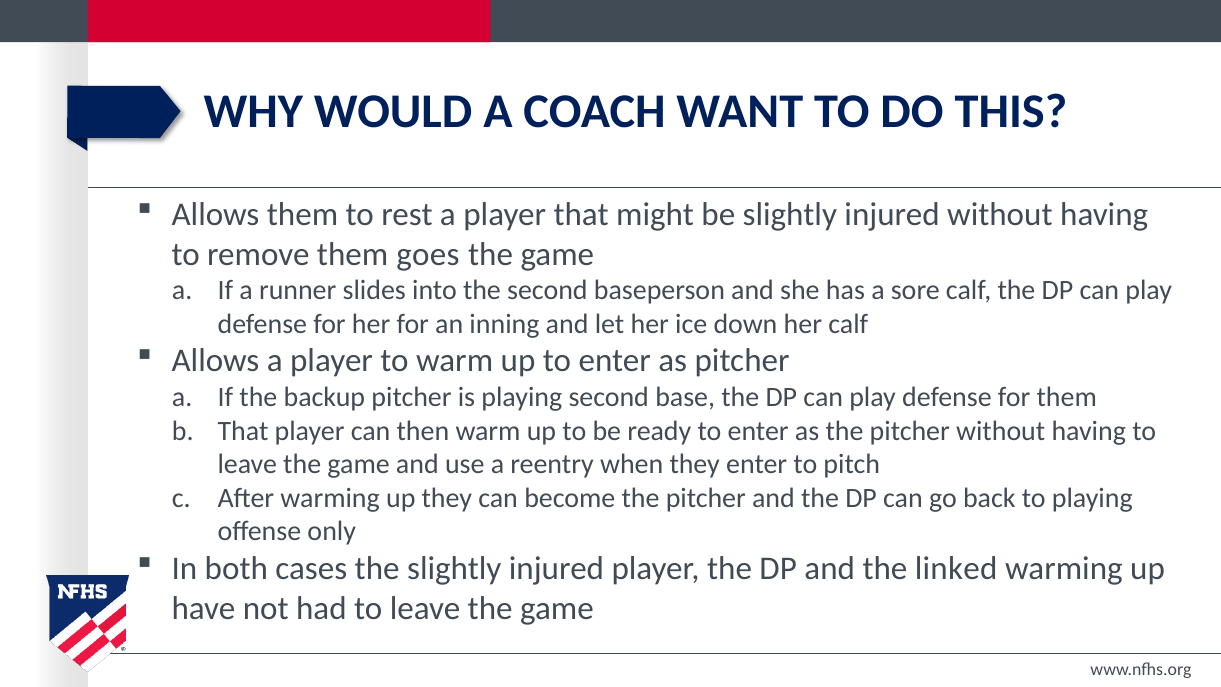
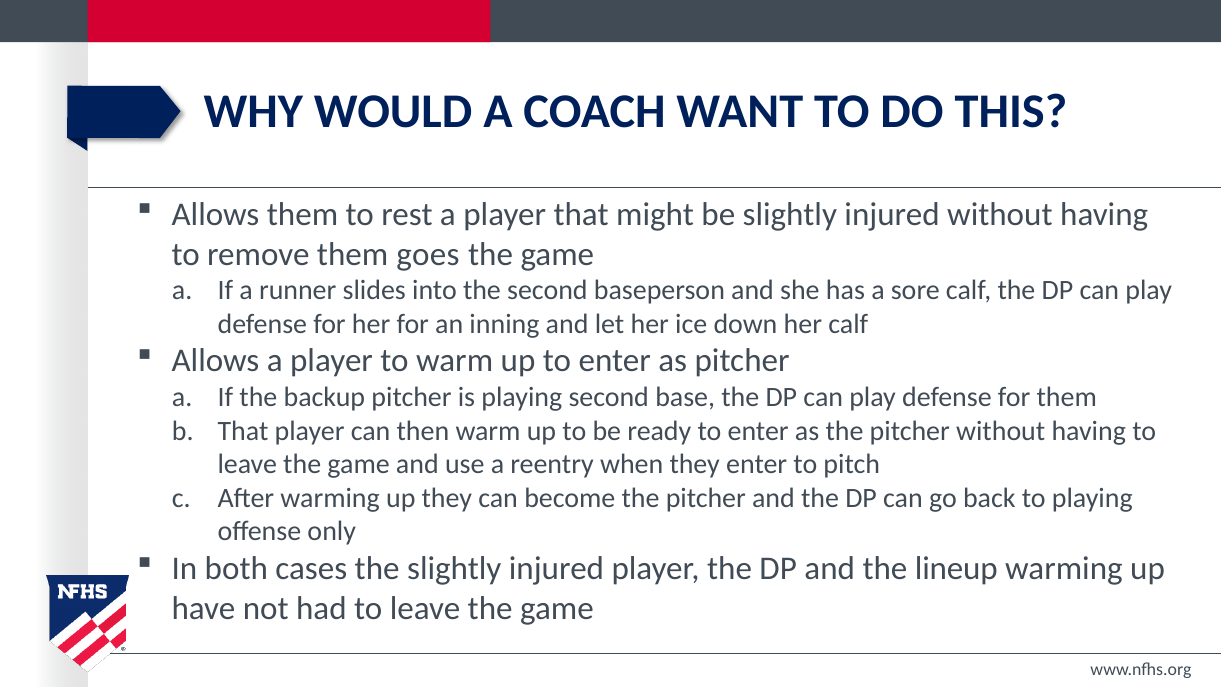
linked: linked -> lineup
